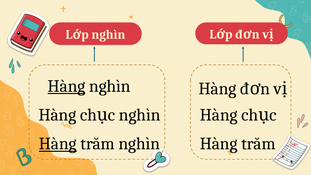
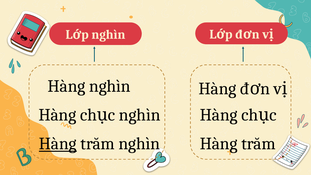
Hàng at (66, 86) underline: present -> none
